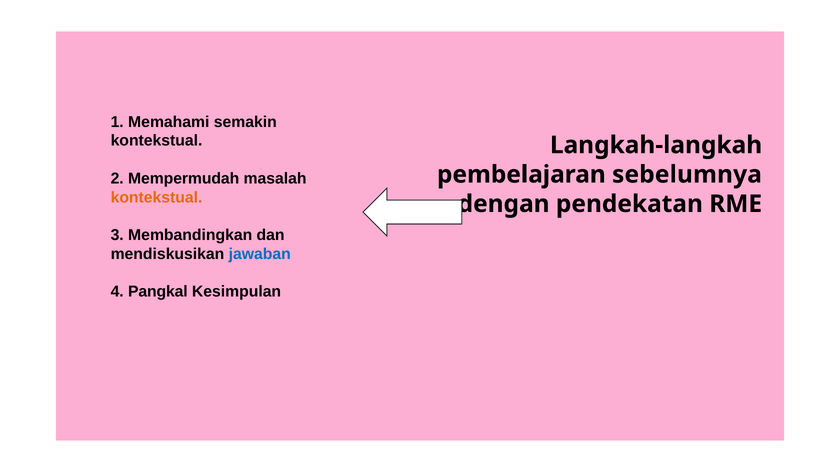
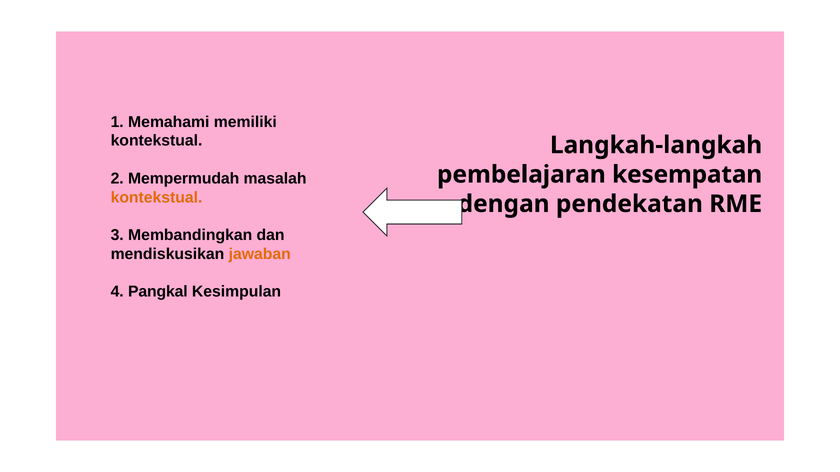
semakin: semakin -> memiliki
sebelumnya: sebelumnya -> kesempatan
jawaban colour: blue -> orange
